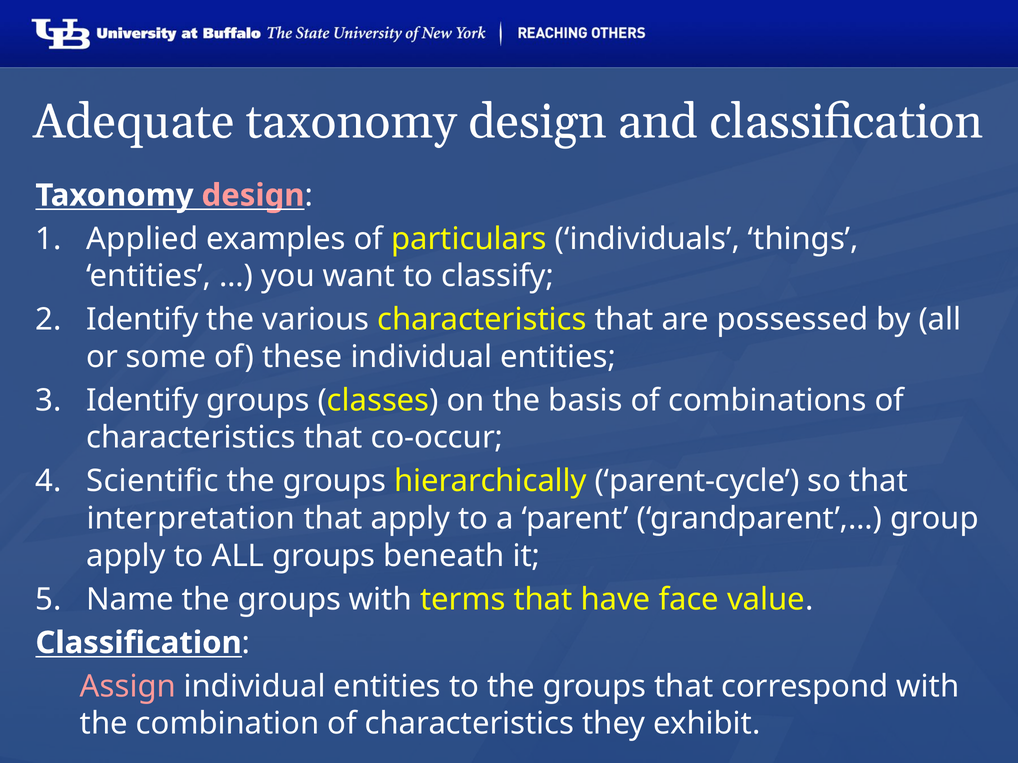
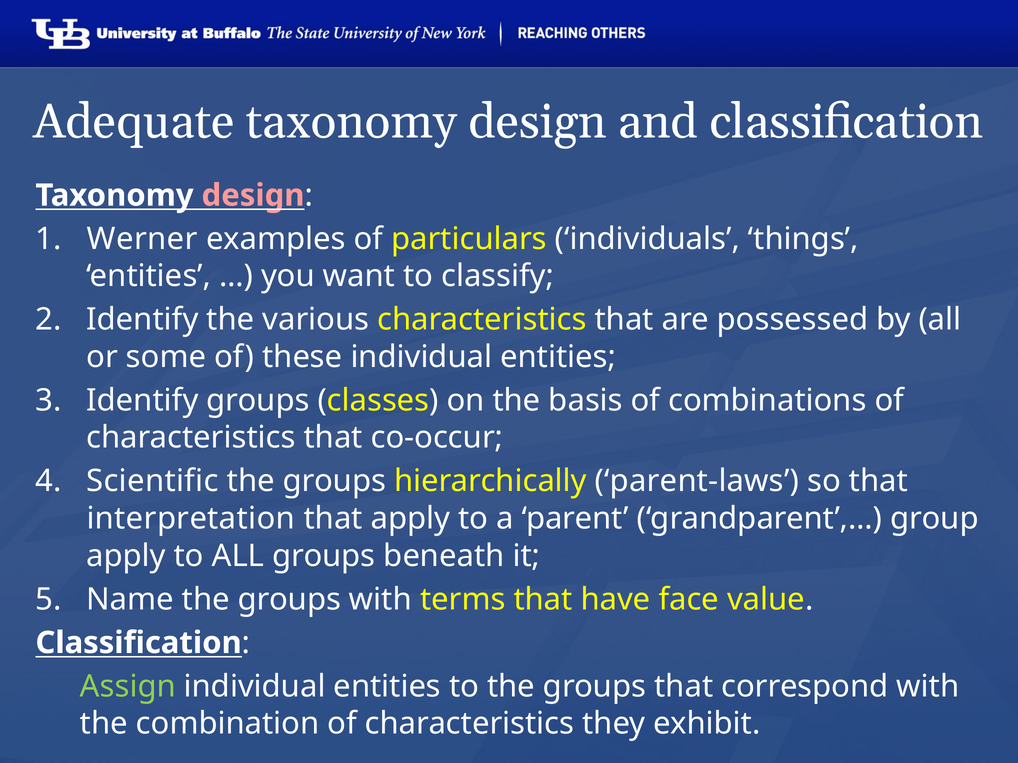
Applied: Applied -> Werner
parent-cycle: parent-cycle -> parent-laws
Assign colour: pink -> light green
